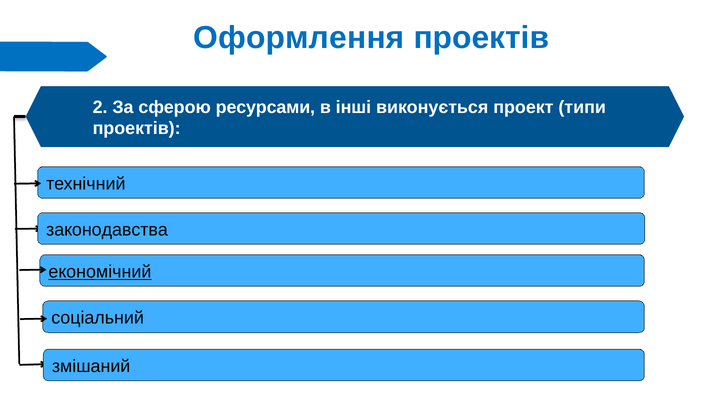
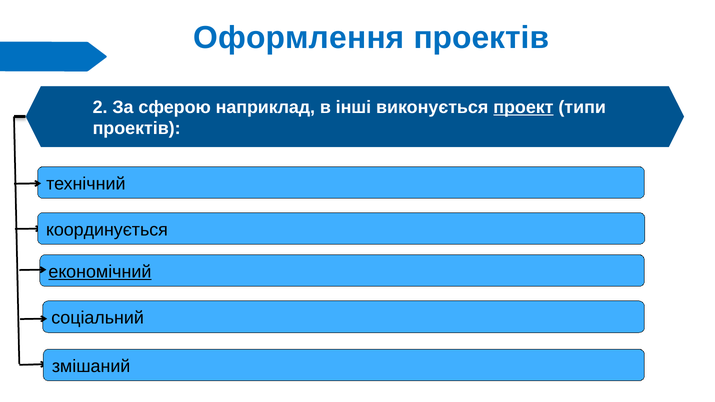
ресурсами: ресурсами -> наприклад
проект underline: none -> present
законодавства: законодавства -> координується
